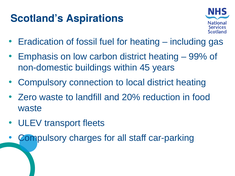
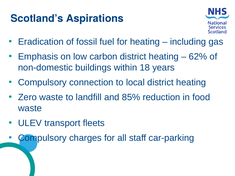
99%: 99% -> 62%
45: 45 -> 18
20%: 20% -> 85%
